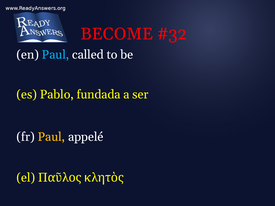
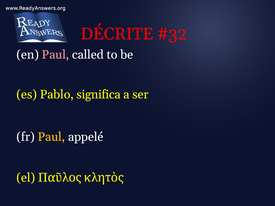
BECOME: BECOME -> DÉCRITE
Paul at (55, 55) colour: light blue -> pink
fundada: fundada -> significa
